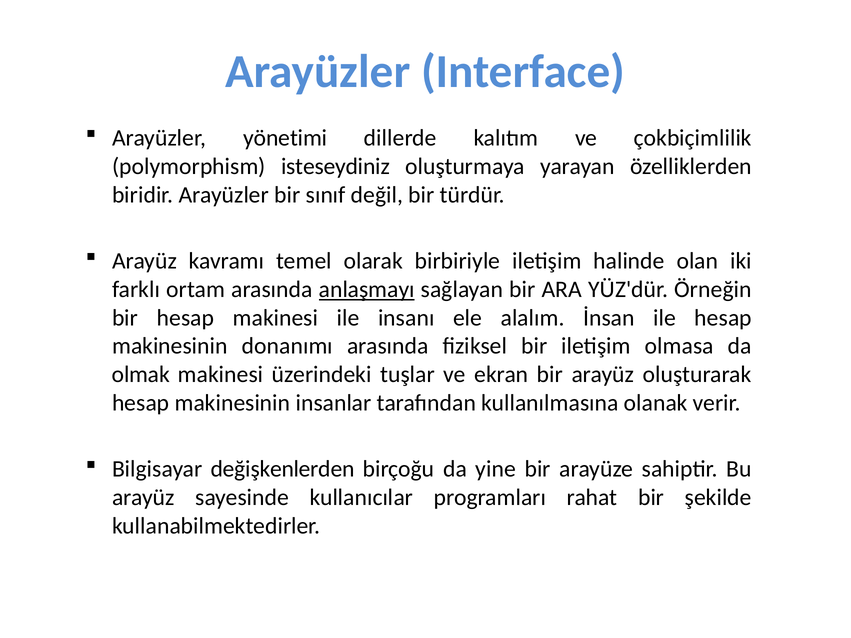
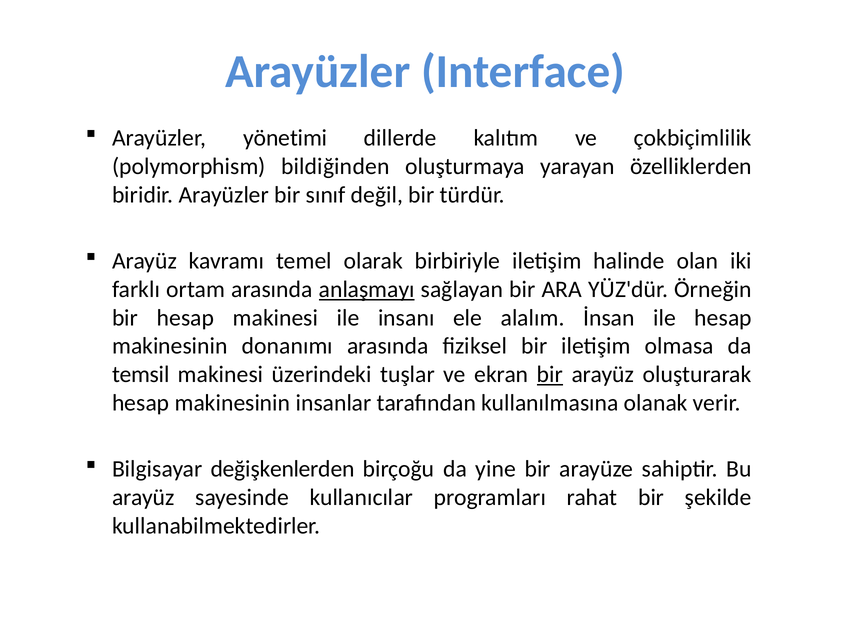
isteseydiniz: isteseydiniz -> bildiğinden
olmak: olmak -> temsil
bir at (550, 375) underline: none -> present
